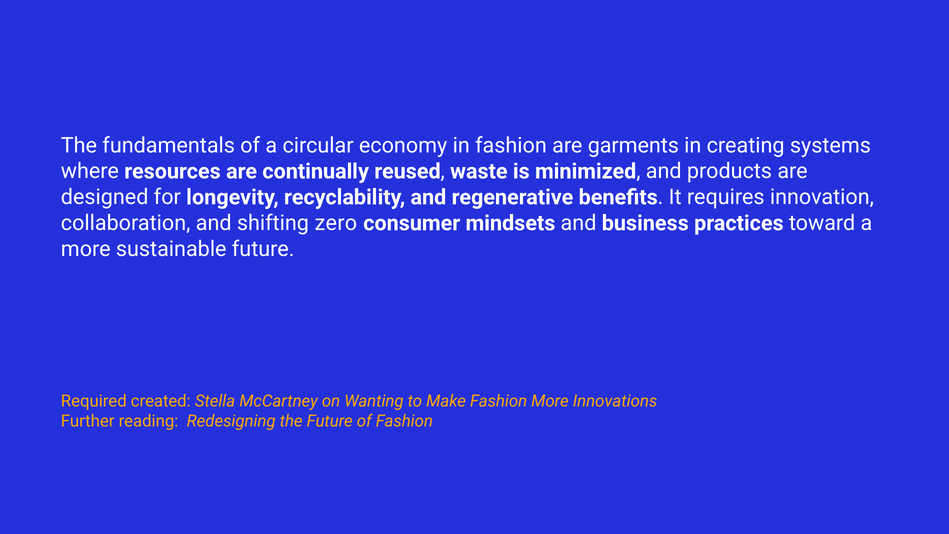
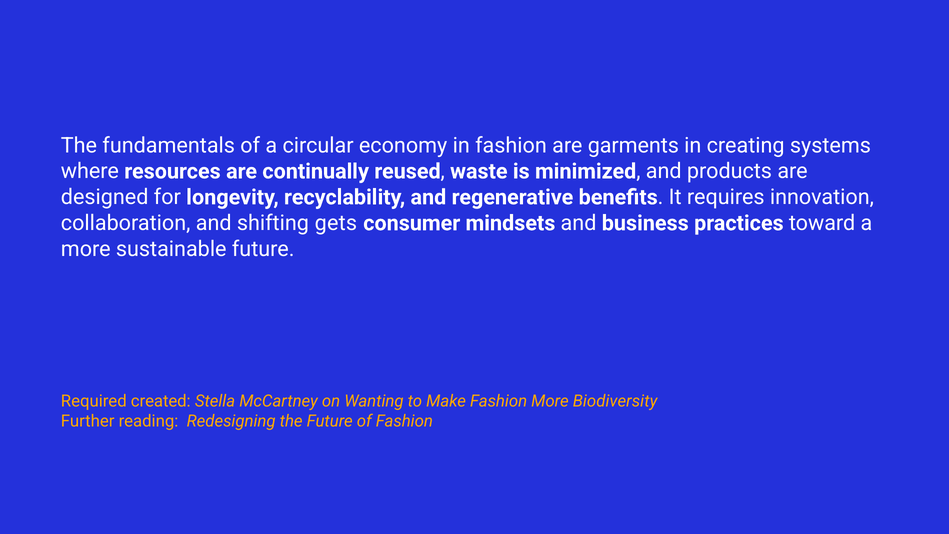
zero: zero -> gets
Innovations: Innovations -> Biodiversity
